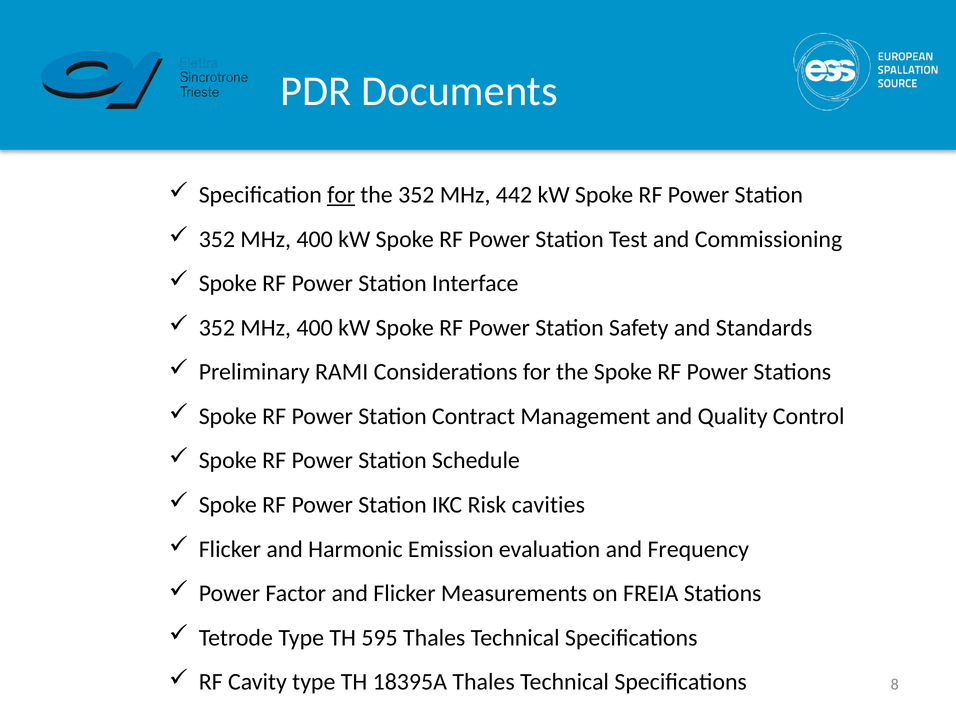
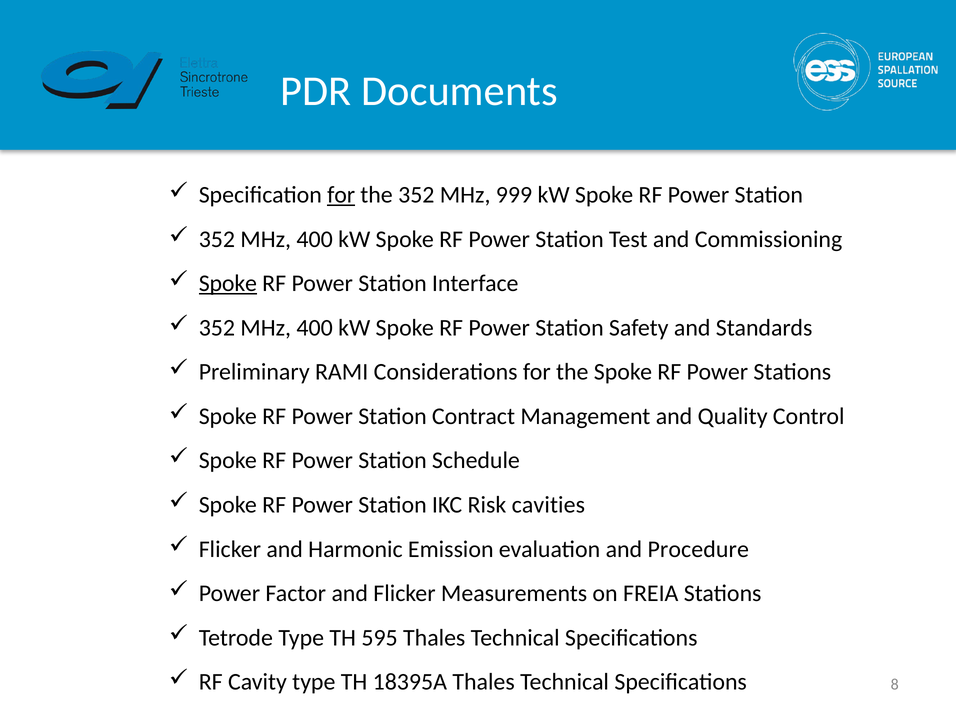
442: 442 -> 999
Spoke at (228, 284) underline: none -> present
Frequency: Frequency -> Procedure
